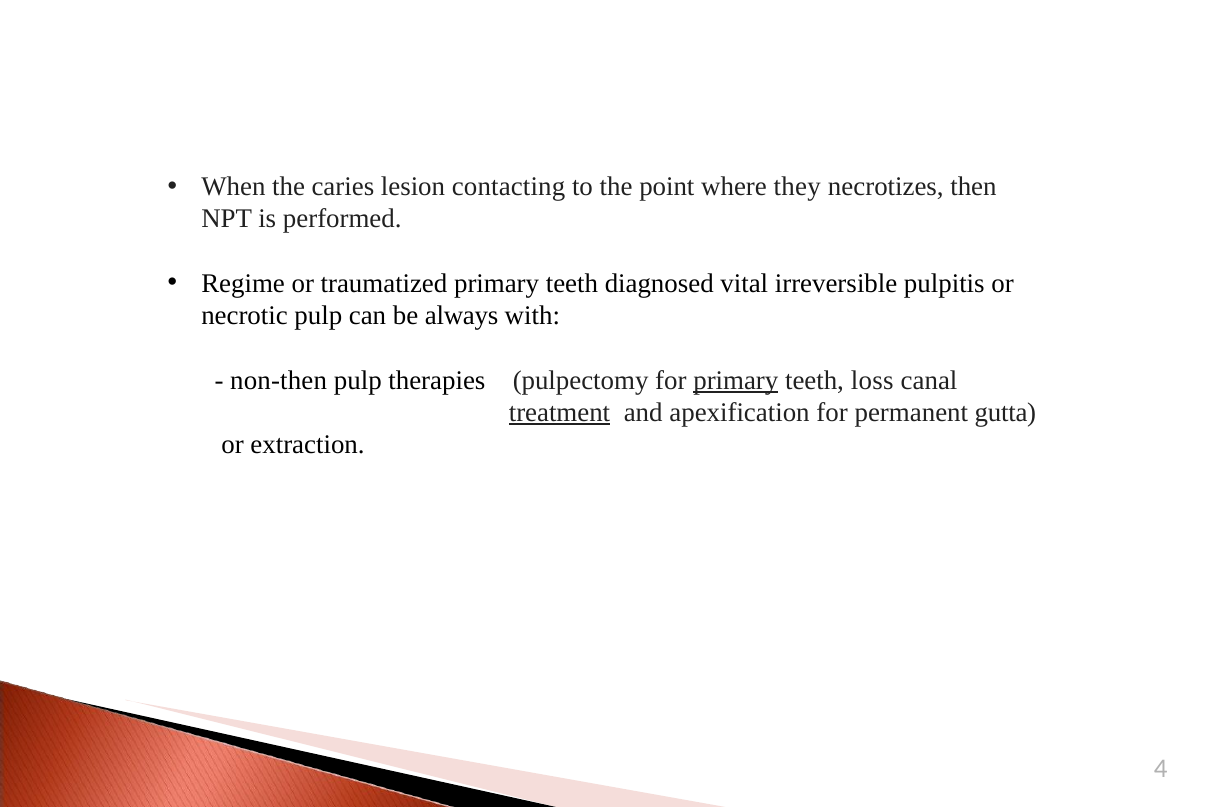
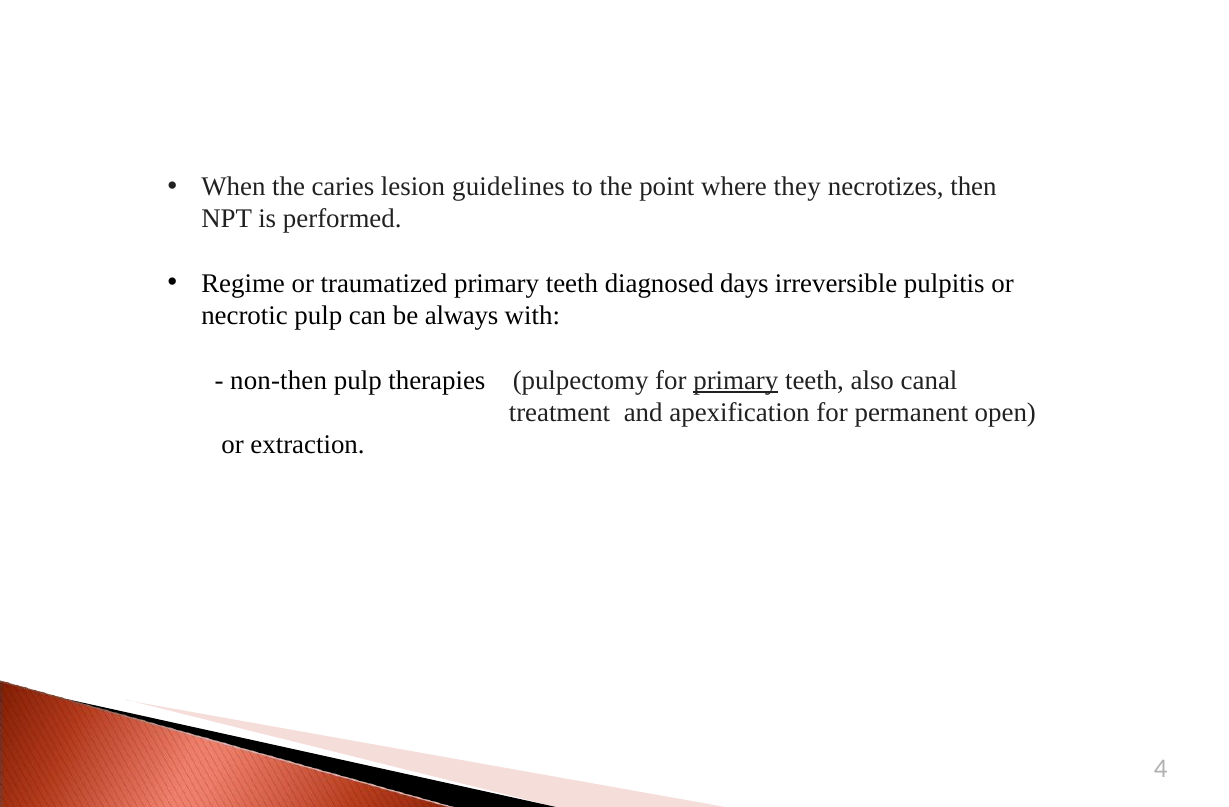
contacting: contacting -> guidelines
vital: vital -> days
loss: loss -> also
treatment underline: present -> none
gutta: gutta -> open
